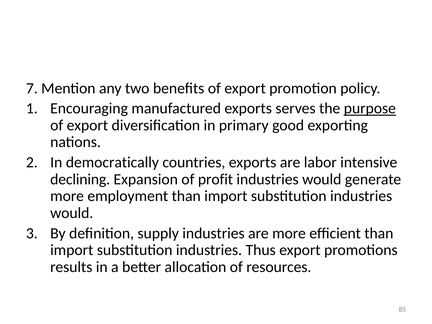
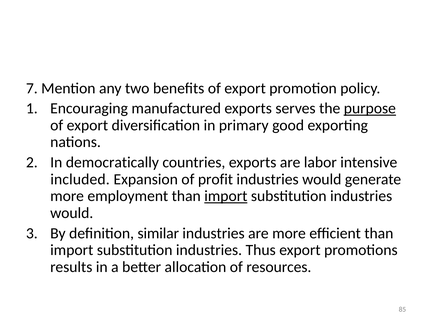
declining: declining -> included
import at (226, 196) underline: none -> present
supply: supply -> similar
